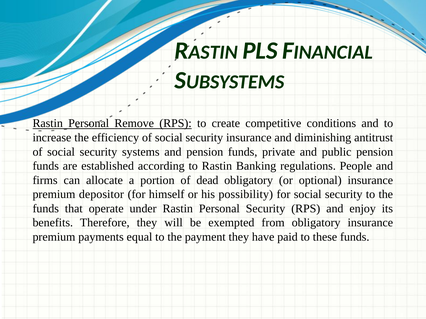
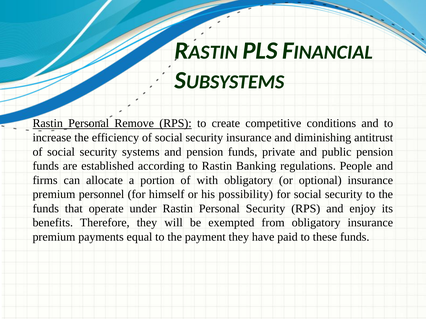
dead: dead -> with
depositor: depositor -> personnel
